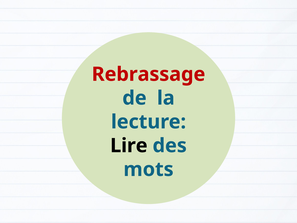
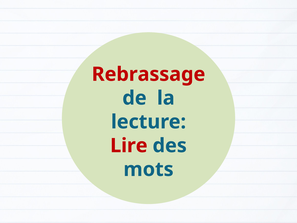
Lire colour: black -> red
